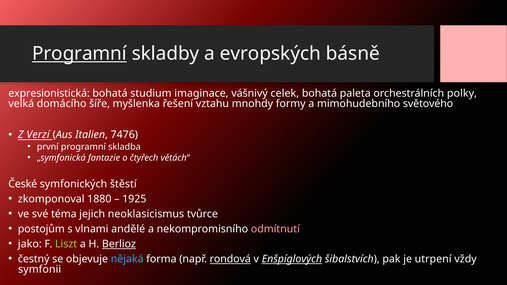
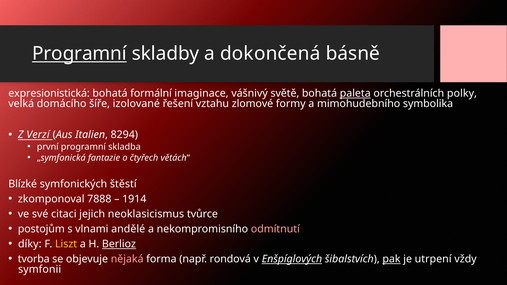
evropských: evropských -> dokončená
studium: studium -> formální
celek: celek -> světě
paleta underline: none -> present
myšlenka: myšlenka -> izolované
mnohdy: mnohdy -> zlomové
světového: světového -> symbolika
7476: 7476 -> 8294
České: České -> Blízké
1880: 1880 -> 7888
1925: 1925 -> 1914
téma: téma -> citaci
jako: jako -> díky
Liszt colour: light green -> yellow
čestný: čestný -> tvorba
nějaká colour: light blue -> pink
rondová underline: present -> none
pak underline: none -> present
